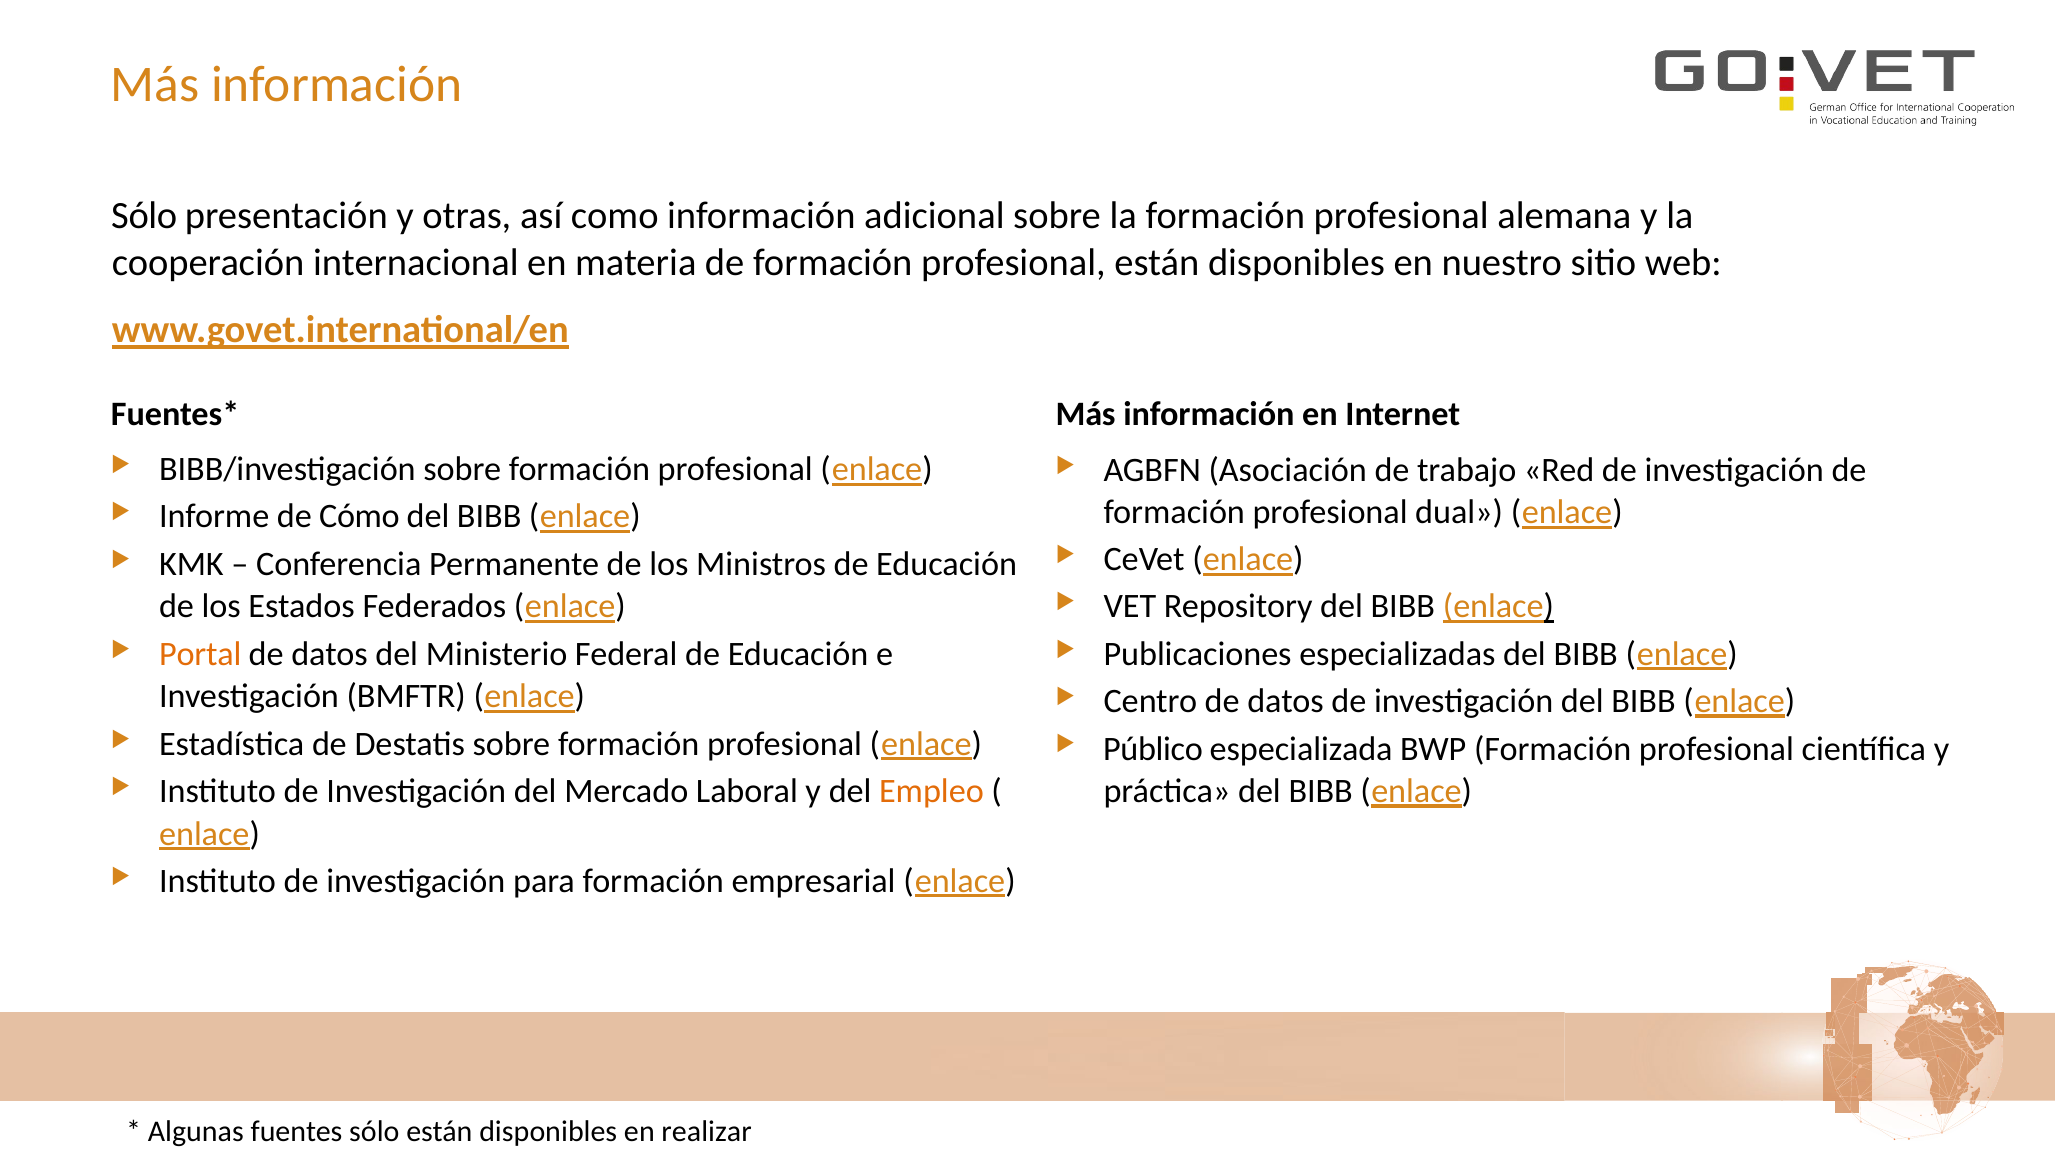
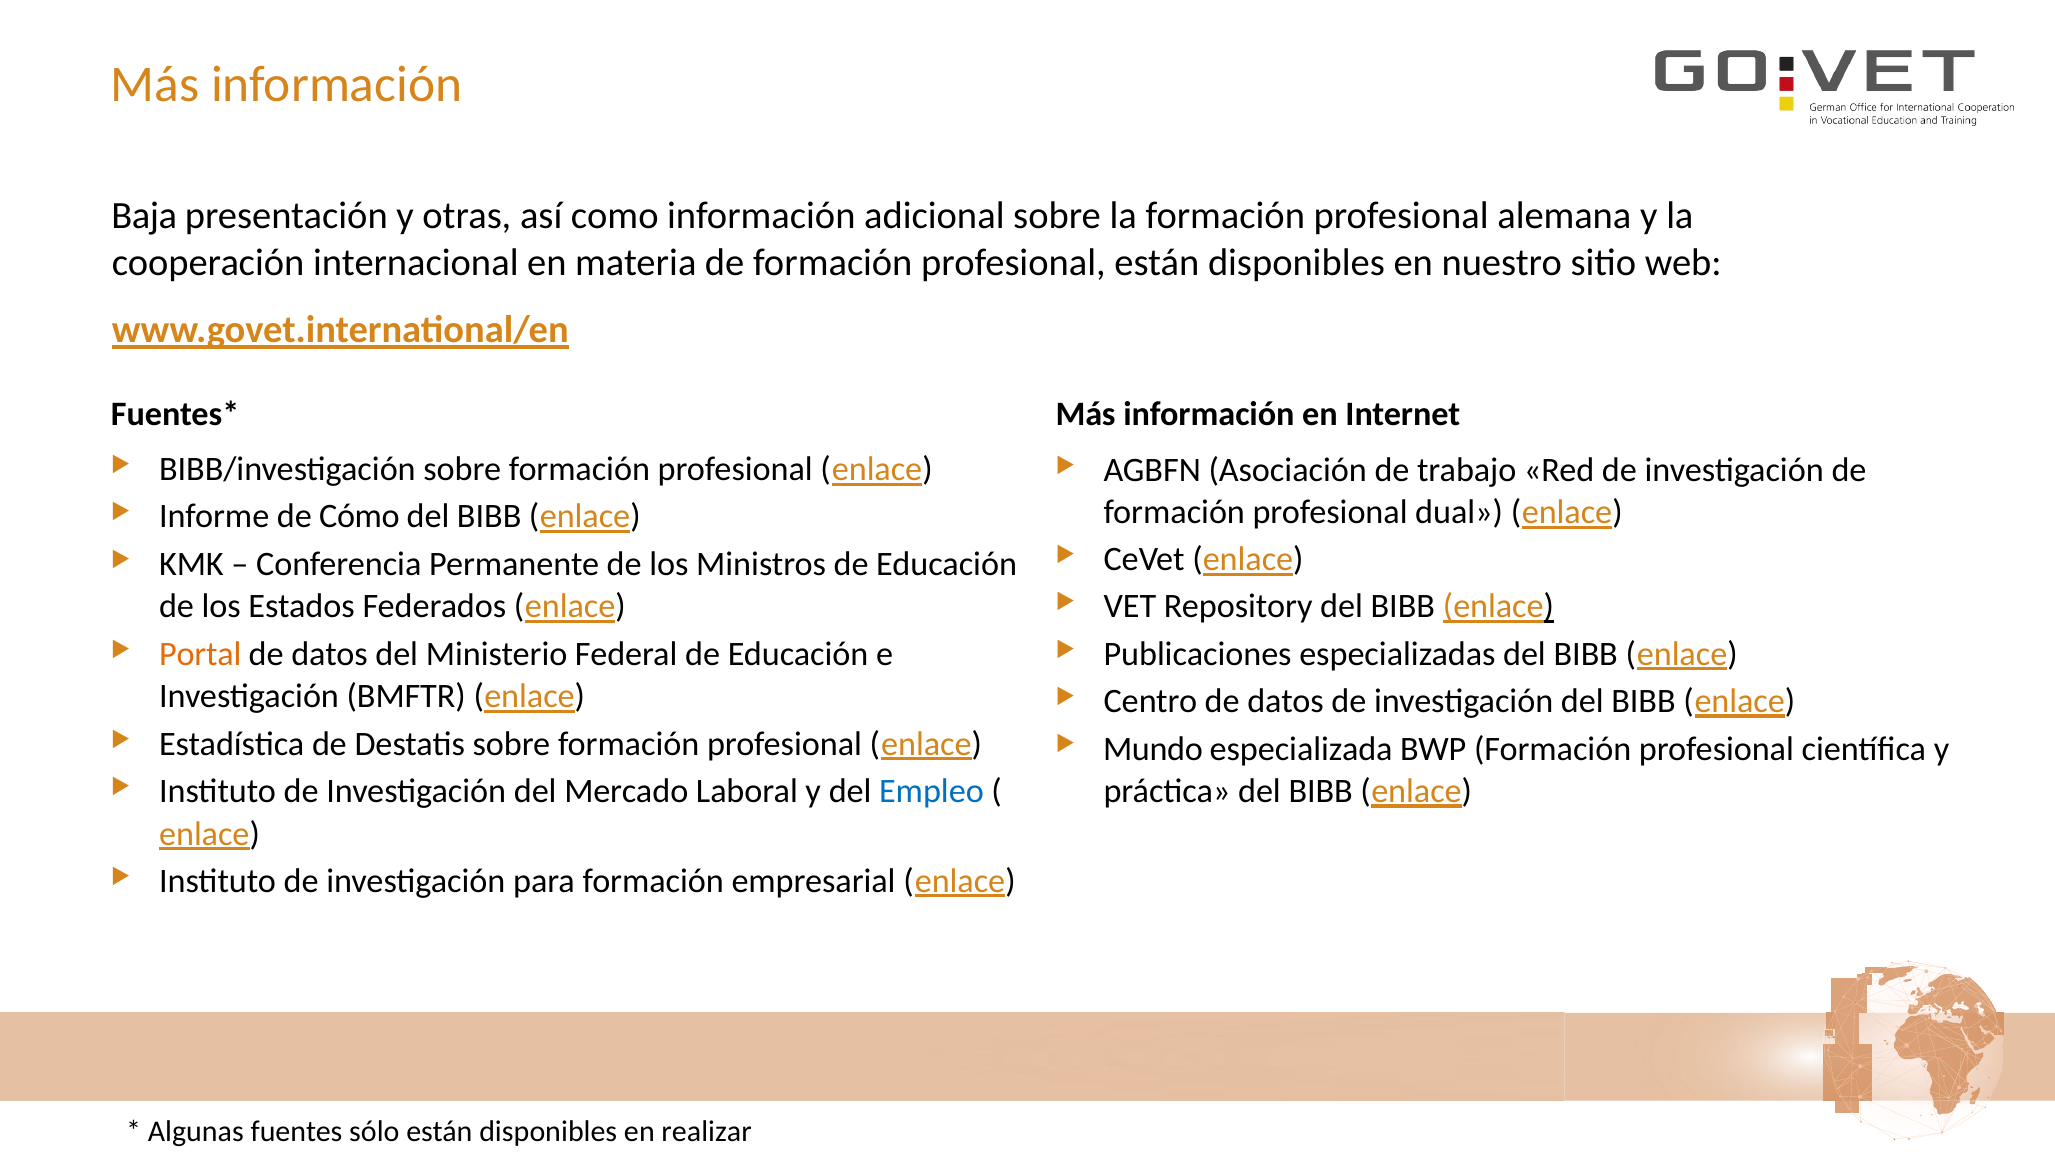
Sólo at (144, 216): Sólo -> Baja
Público: Público -> Mundo
Empleo colour: orange -> blue
